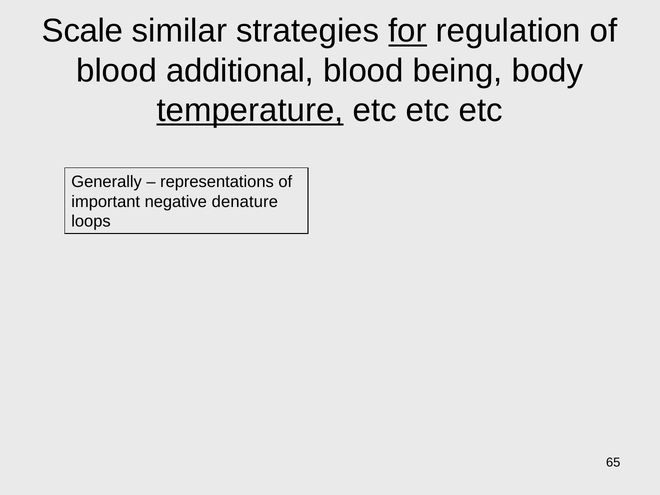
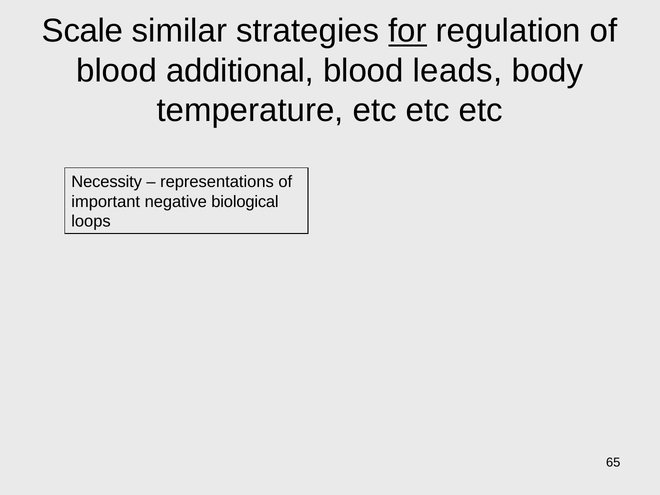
being: being -> leads
temperature underline: present -> none
Generally: Generally -> Necessity
denature: denature -> biological
